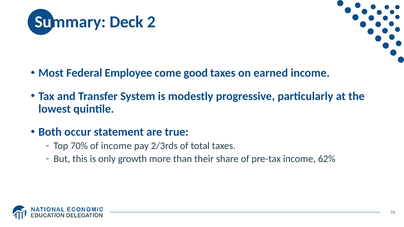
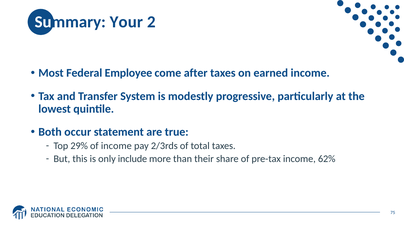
Deck: Deck -> Your
good: good -> after
70%: 70% -> 29%
growth: growth -> include
